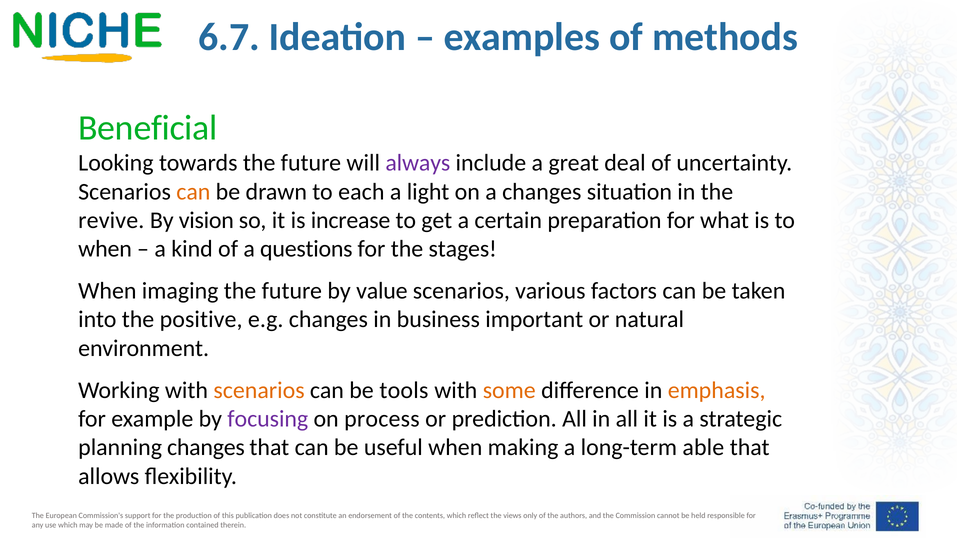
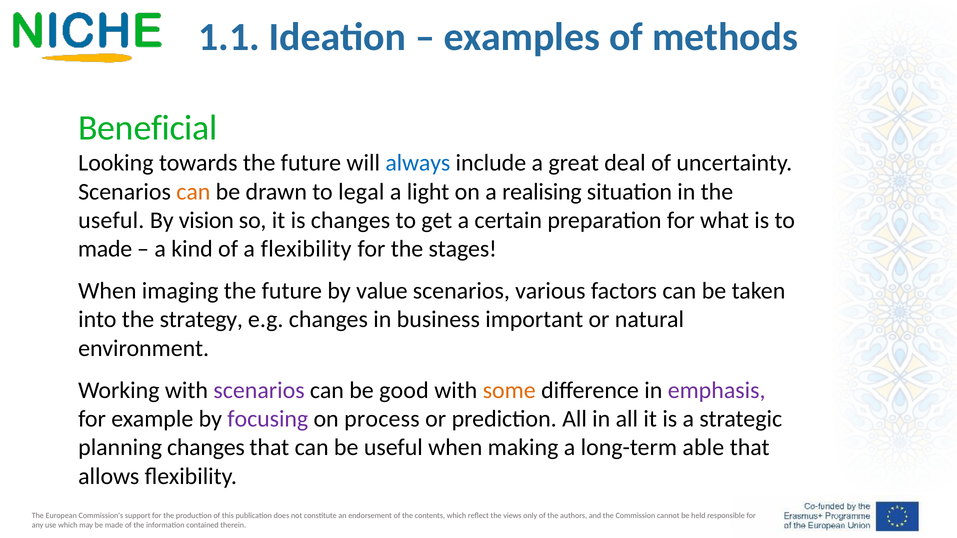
6.7: 6.7 -> 1.1
always colour: purple -> blue
each: each -> legal
a changes: changes -> realising
revive at (111, 220): revive -> useful
is increase: increase -> changes
when at (105, 249): when -> made
a questions: questions -> flexibility
positive: positive -> strategy
scenarios at (259, 390) colour: orange -> purple
tools: tools -> good
emphasis colour: orange -> purple
